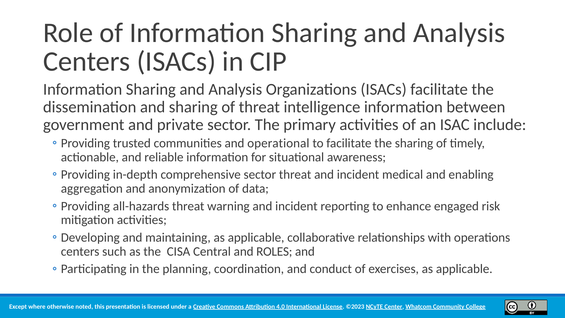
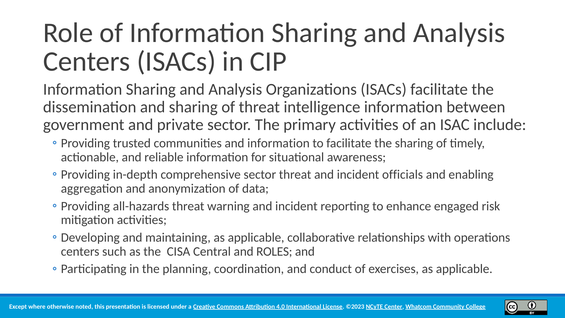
and operational: operational -> information
medical: medical -> officials
